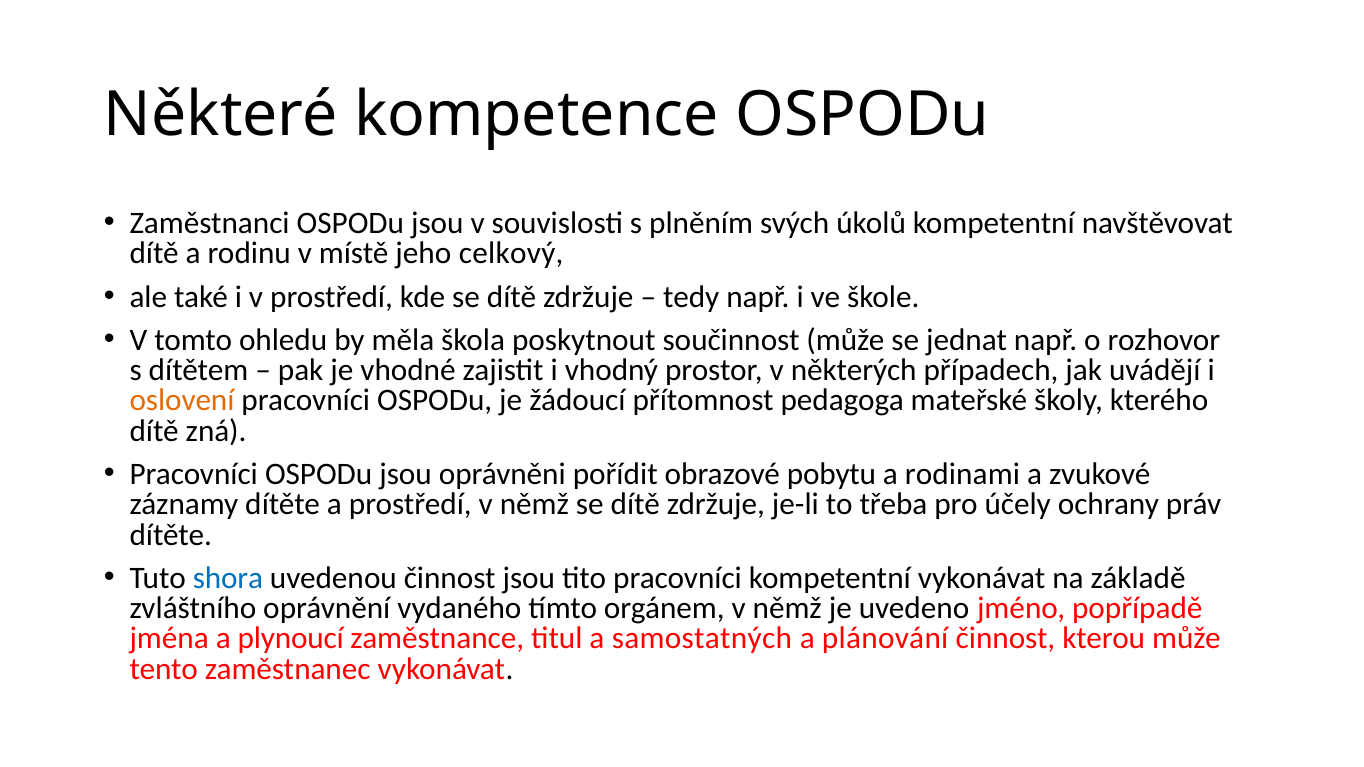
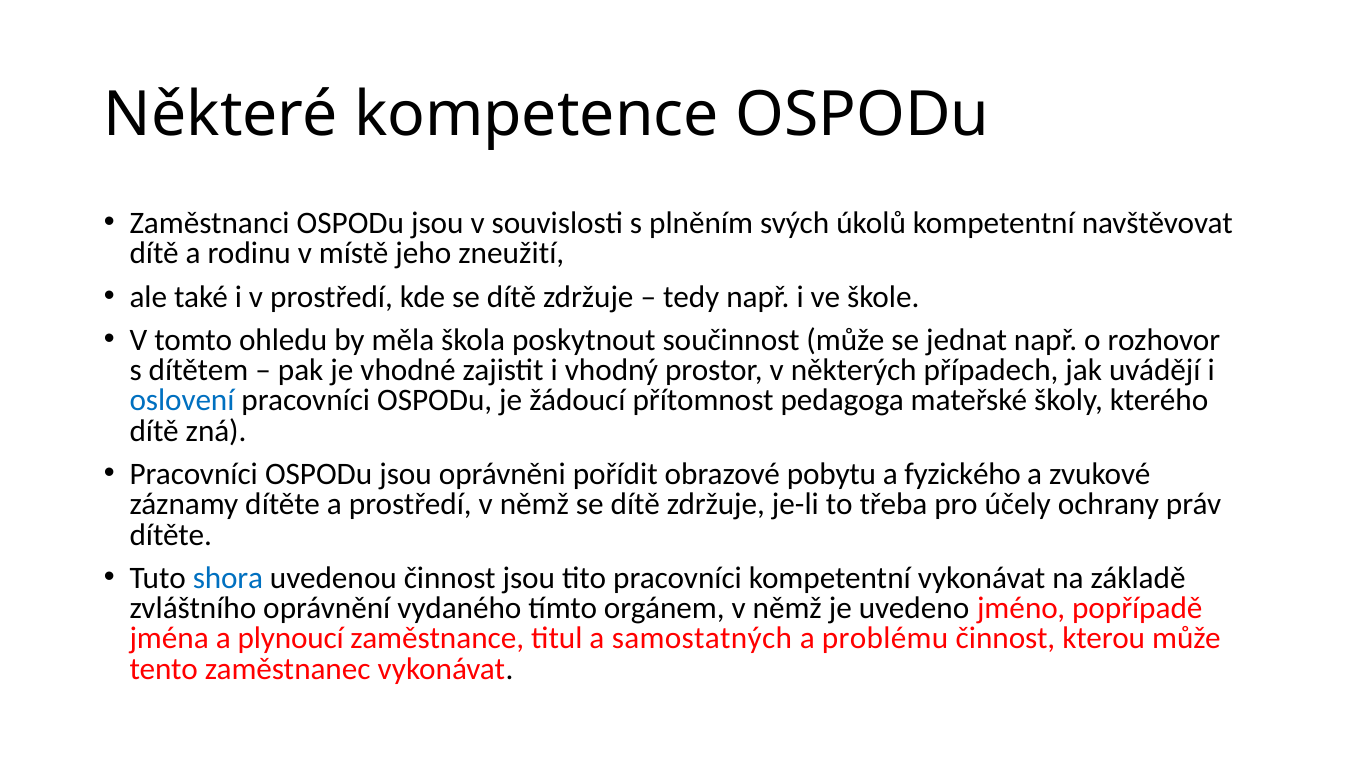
celkový: celkový -> zneužití
oslovení colour: orange -> blue
rodinami: rodinami -> fyzického
plánování: plánování -> problému
